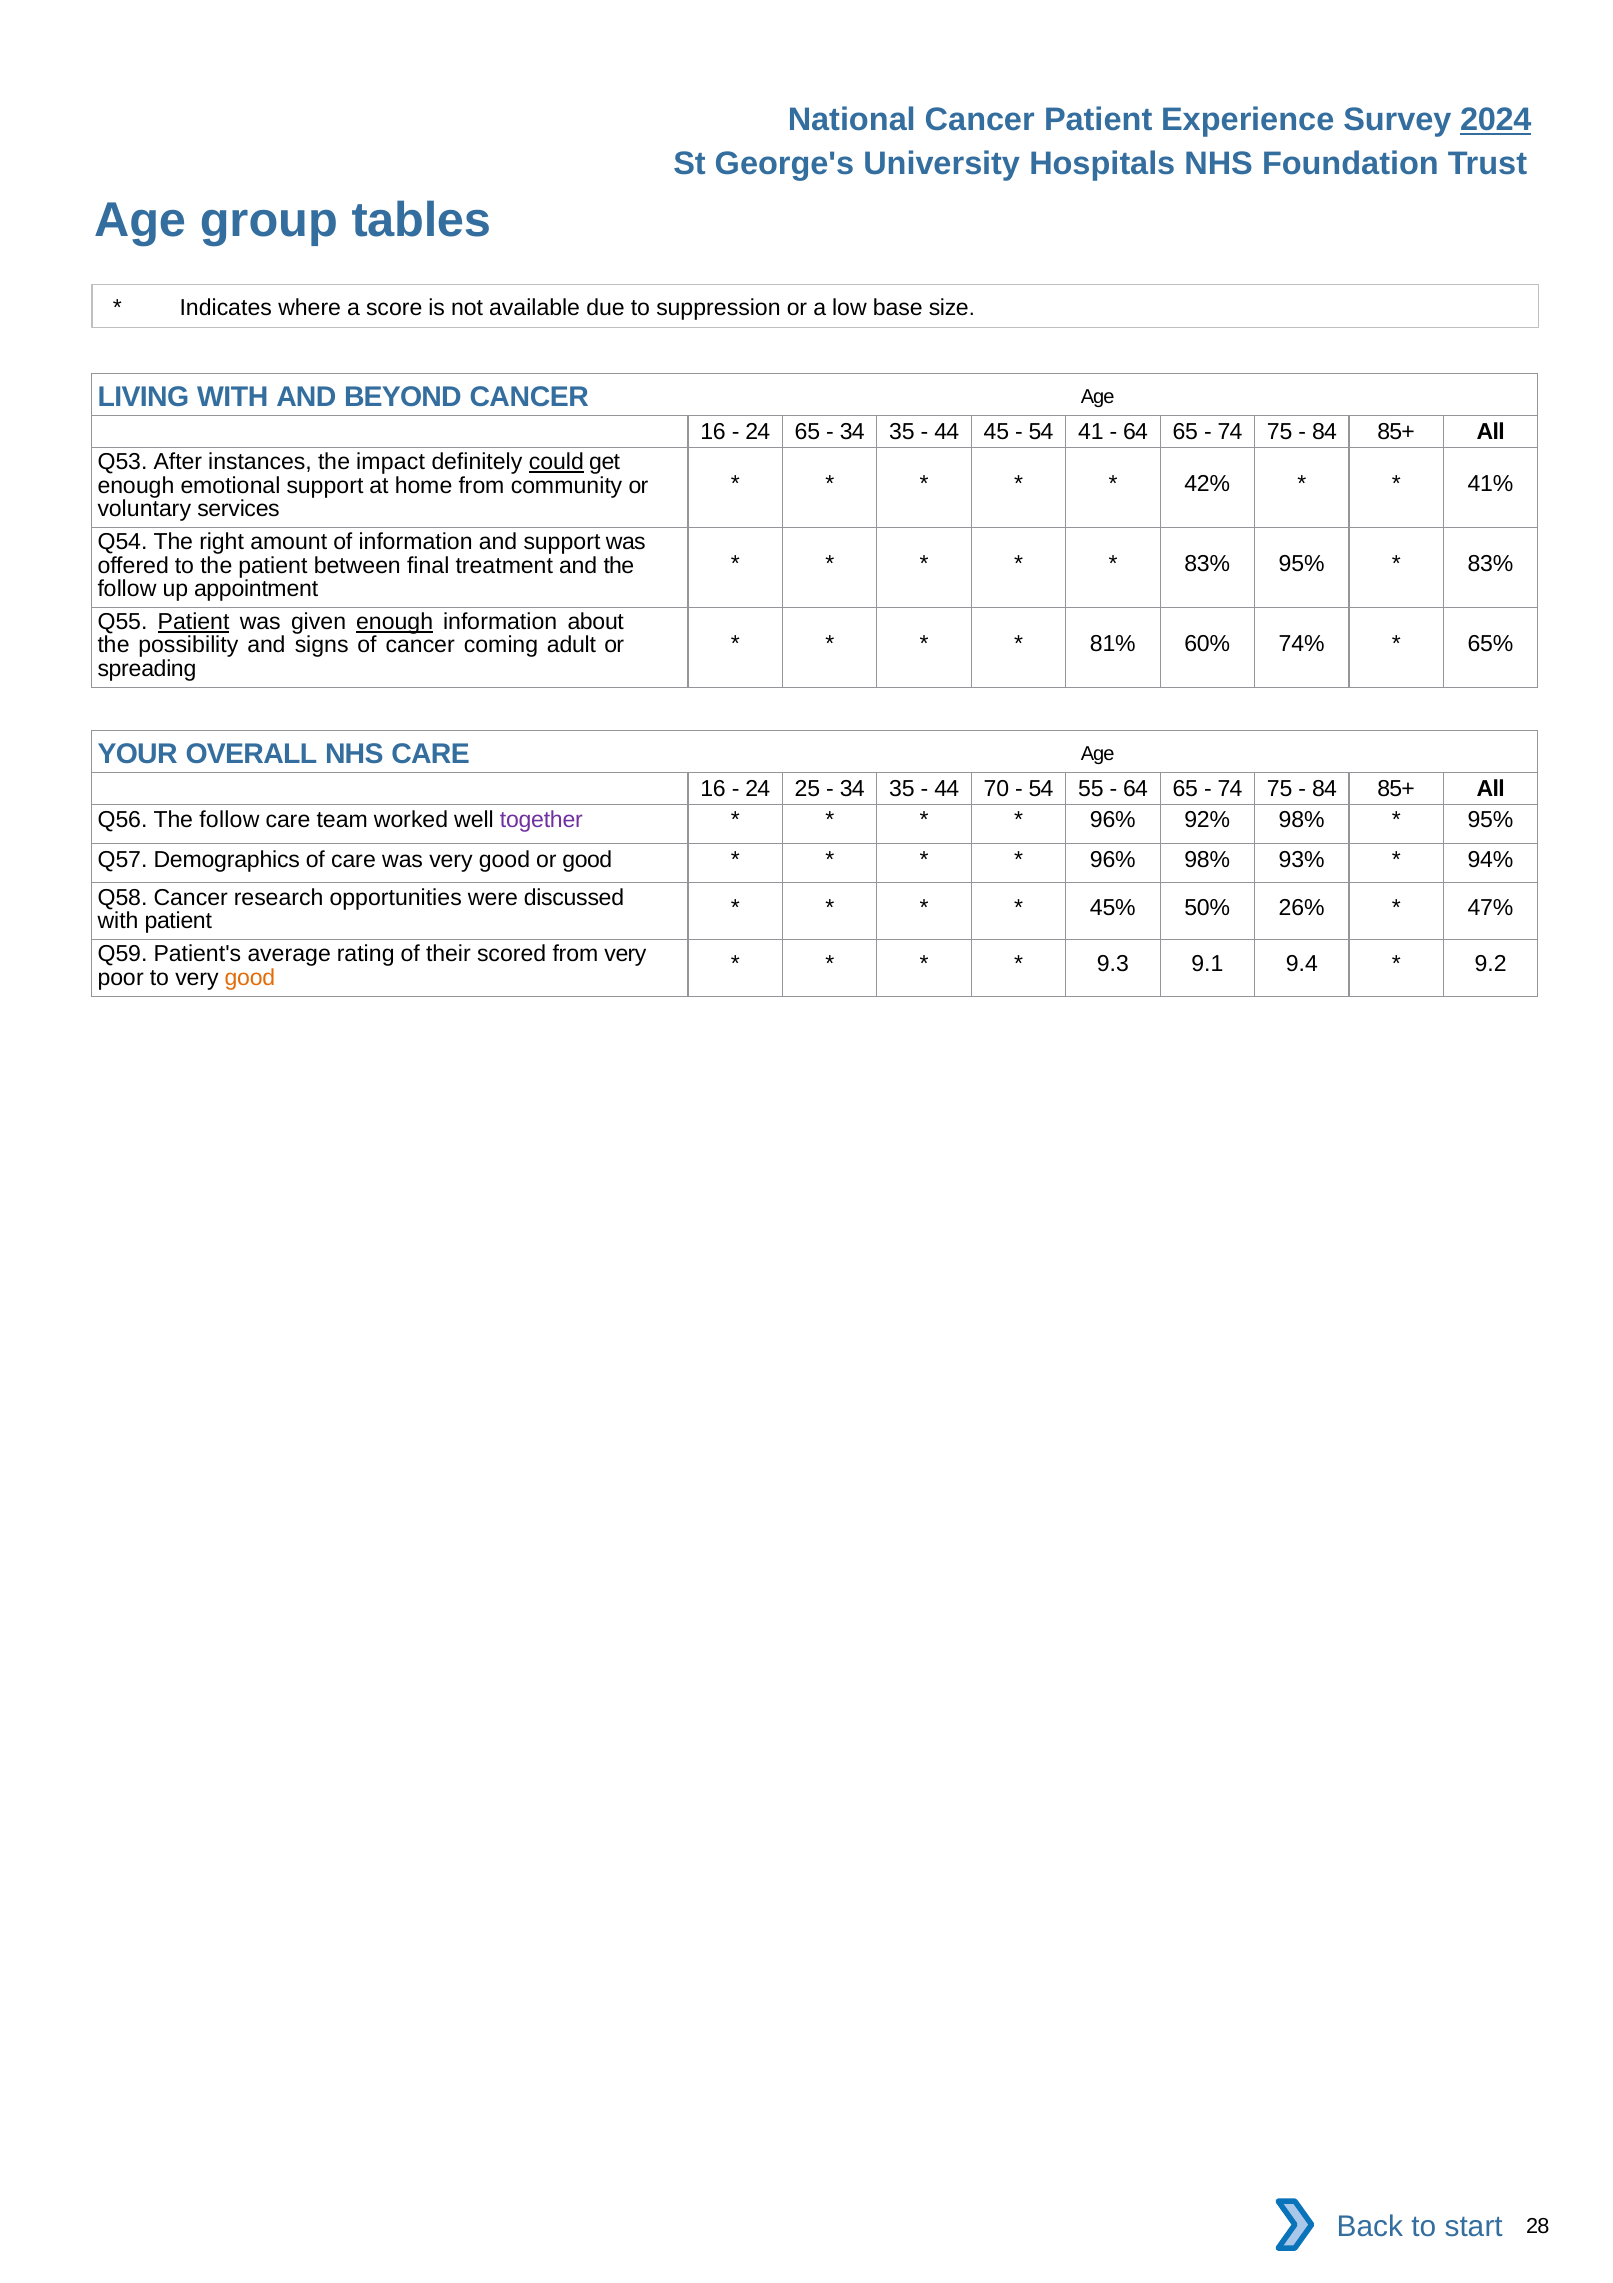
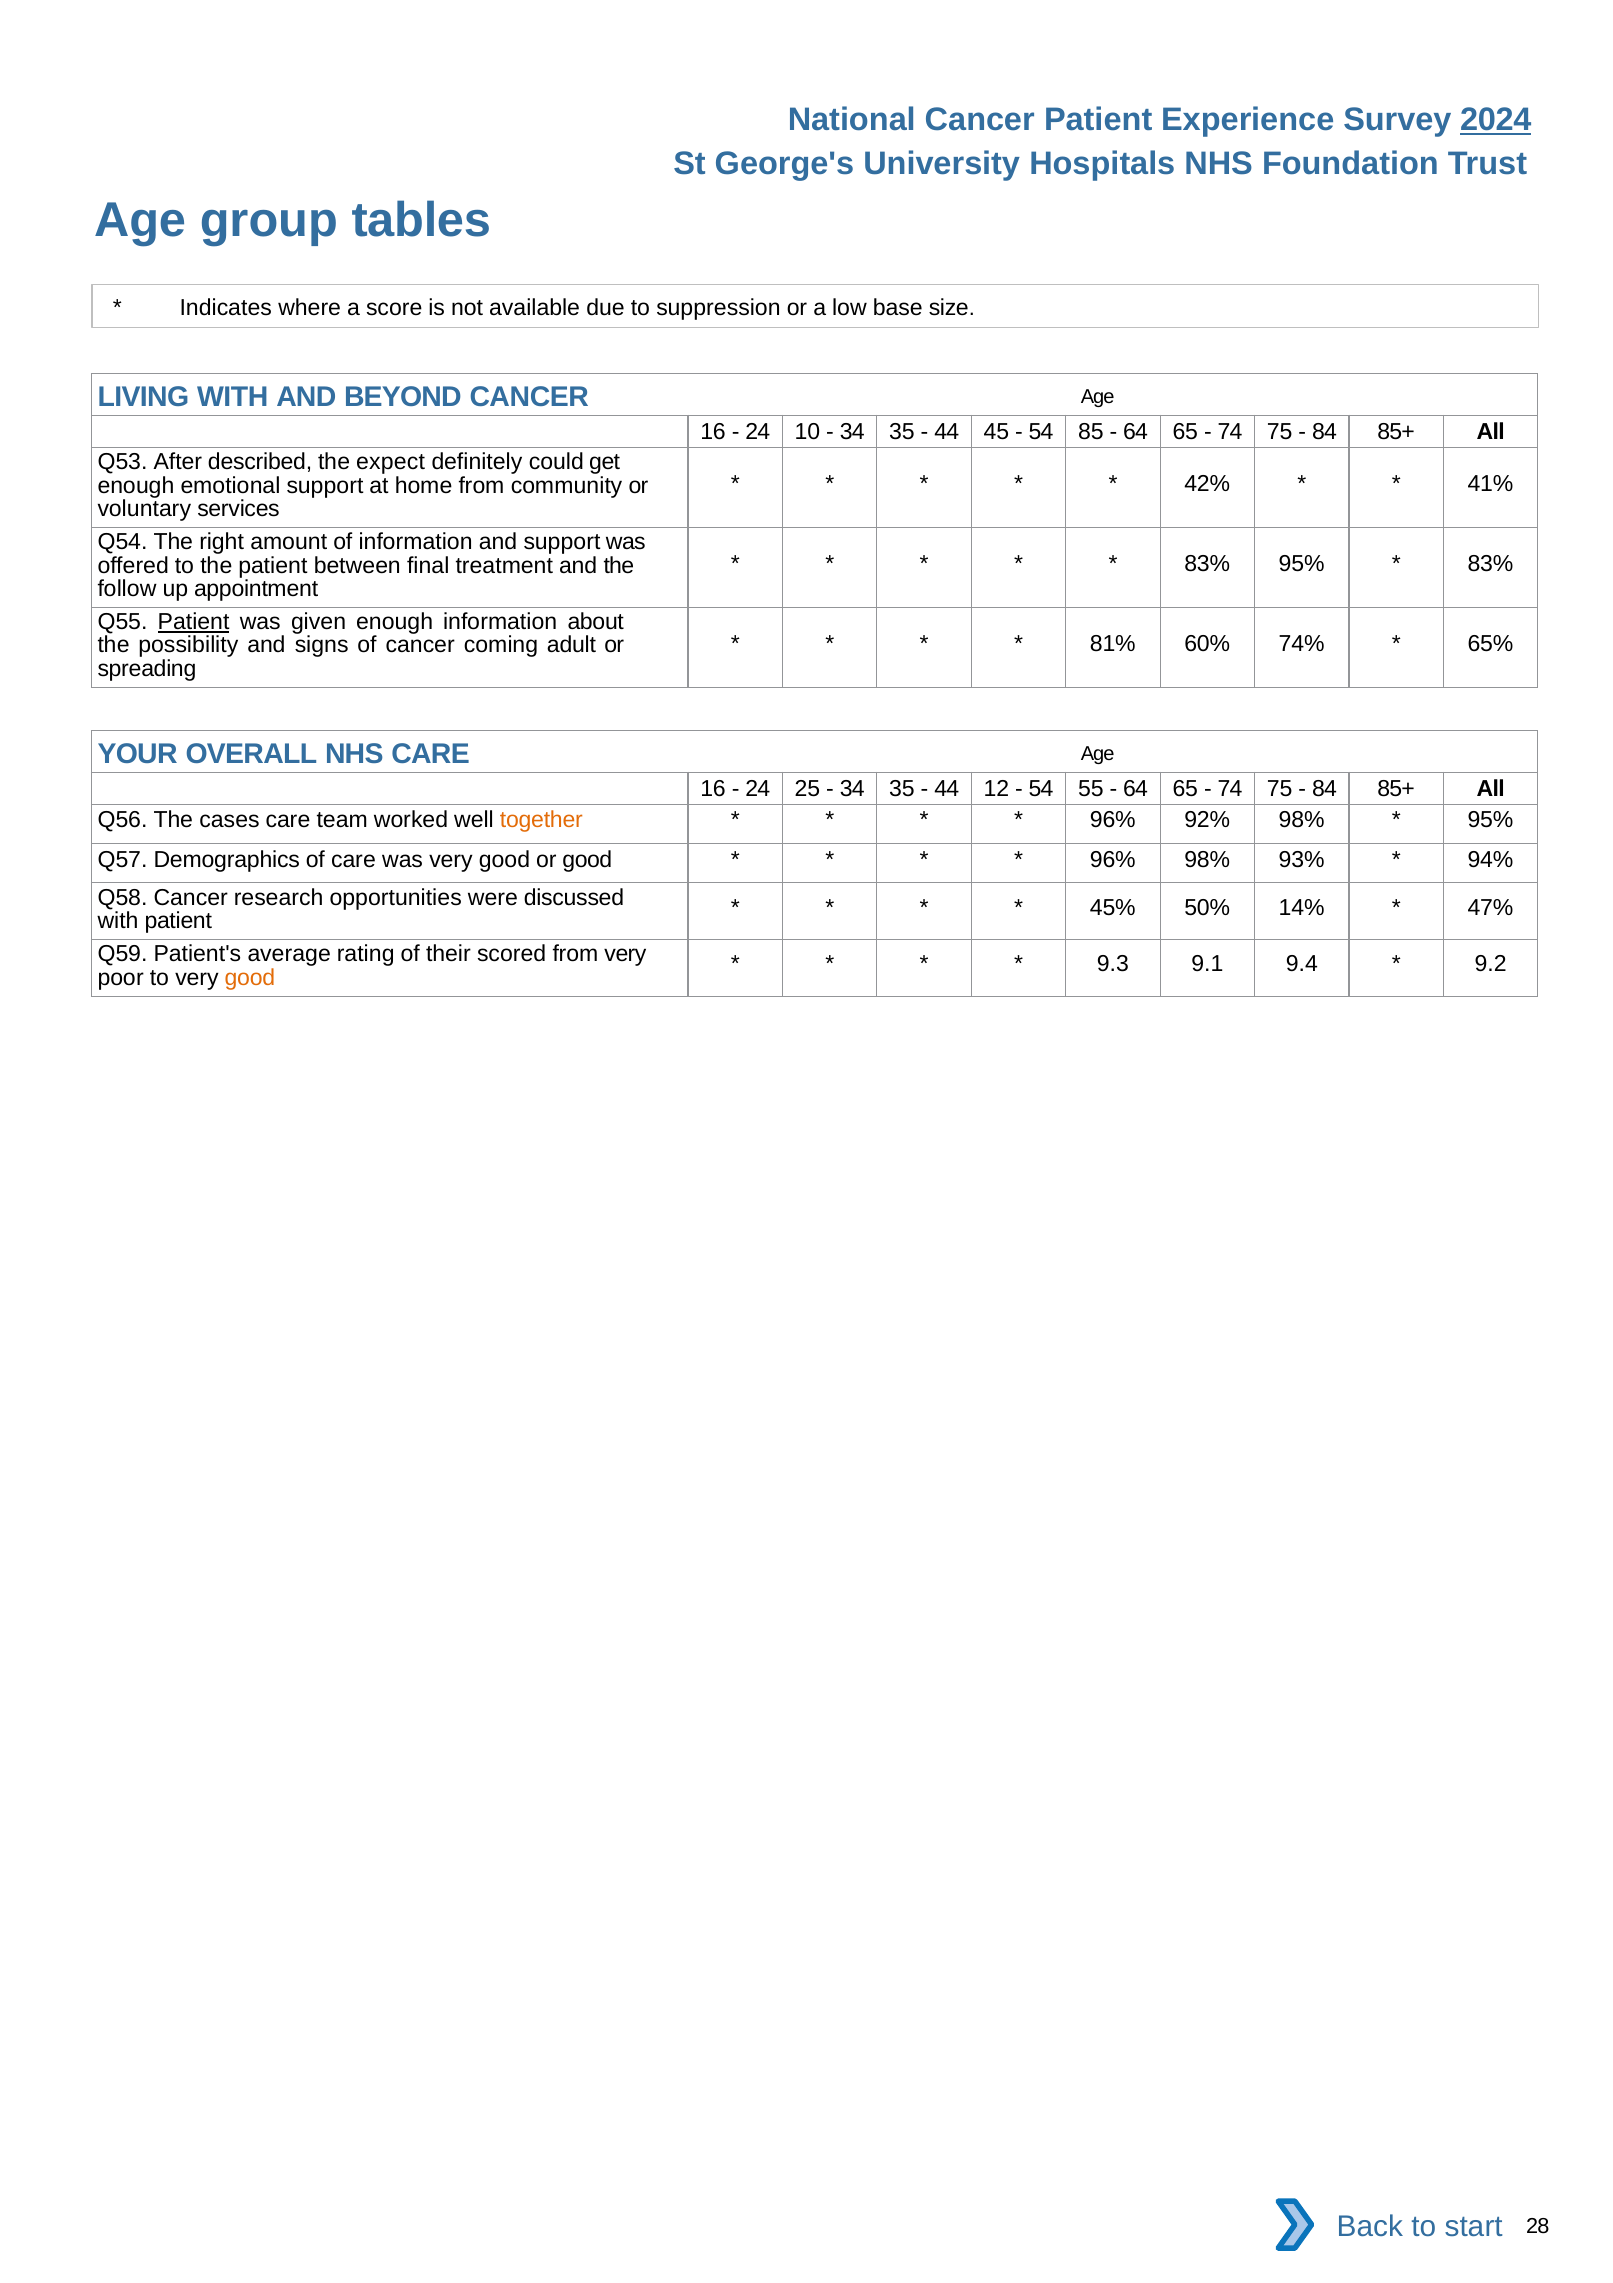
24 65: 65 -> 10
41: 41 -> 85
instances: instances -> described
impact: impact -> expect
could underline: present -> none
enough at (395, 622) underline: present -> none
70: 70 -> 12
Q56 The follow: follow -> cases
together colour: purple -> orange
26%: 26% -> 14%
